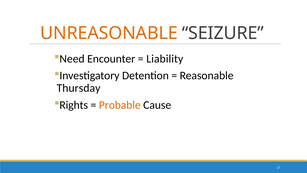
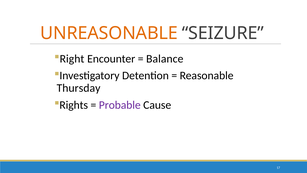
Need: Need -> Right
Liability: Liability -> Balance
Probable colour: orange -> purple
